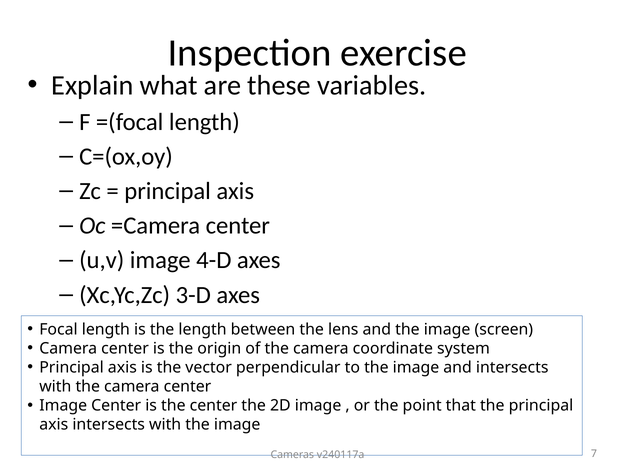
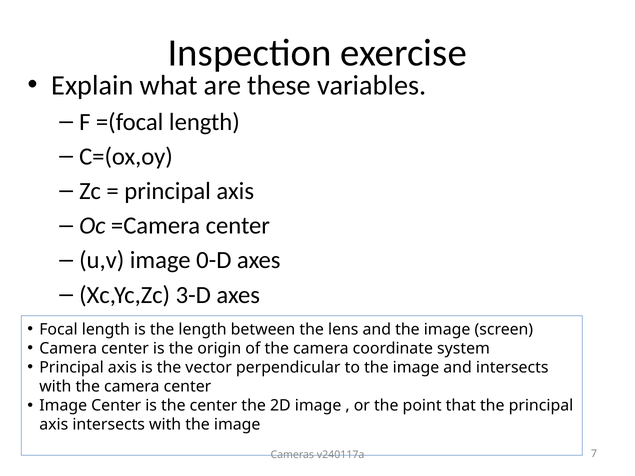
4-D: 4-D -> 0-D
